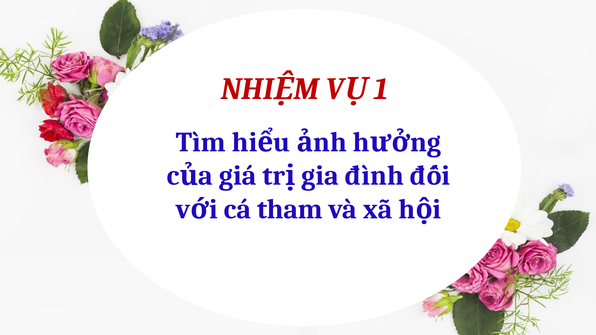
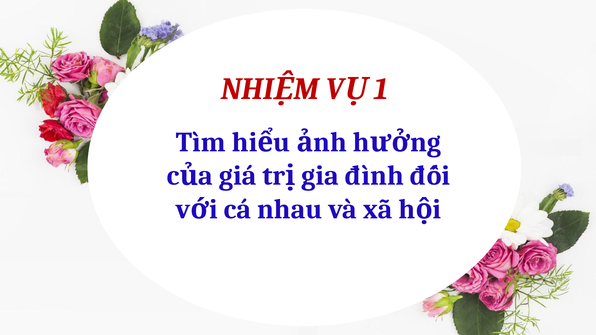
tham: tham -> nhau
